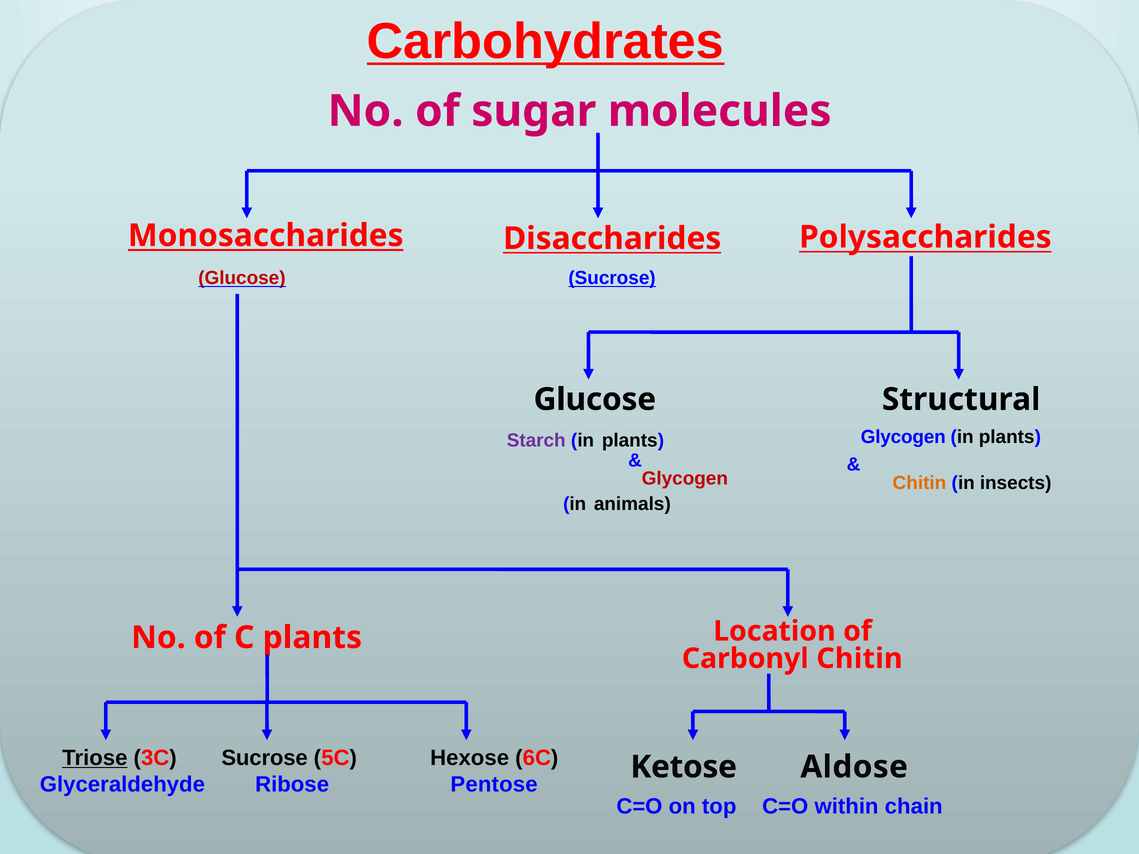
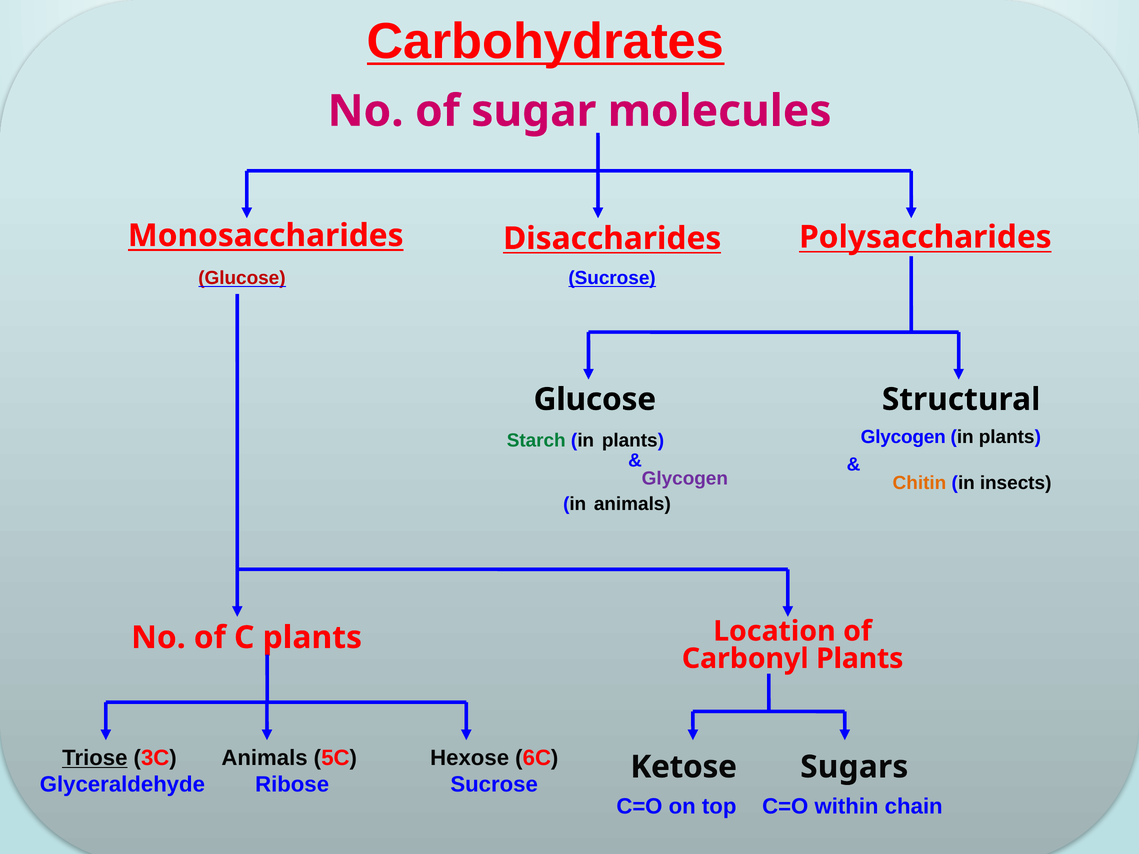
Starch colour: purple -> green
Glycogen at (685, 479) colour: red -> purple
Carbonyl Chitin: Chitin -> Plants
Sucrose at (265, 758): Sucrose -> Animals
Aldose: Aldose -> Sugars
Pentose at (494, 785): Pentose -> Sucrose
